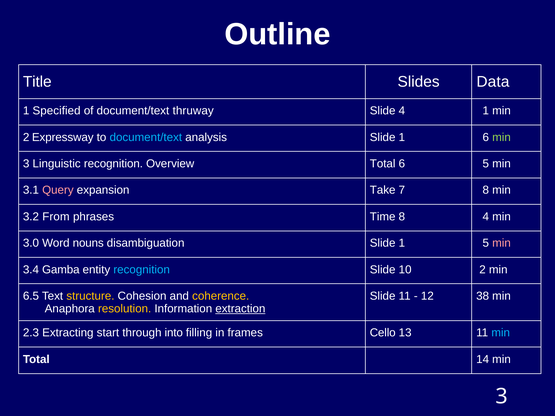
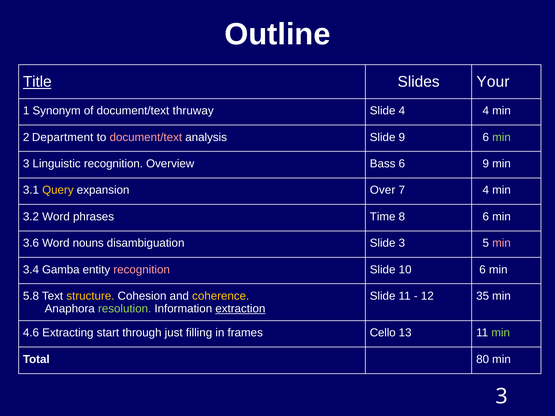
Title underline: none -> present
Data: Data -> Your
Specified: Specified -> Synonym
4 1: 1 -> 4
Expressway: Expressway -> Department
document/text at (146, 137) colour: light blue -> pink
analysis Slide 1: 1 -> 9
Overview Total: Total -> Bass
6 5: 5 -> 9
Query colour: pink -> yellow
Take: Take -> Over
7 8: 8 -> 4
3.2 From: From -> Word
8 4: 4 -> 6
3.0: 3.0 -> 3.6
disambiguation Slide 1: 1 -> 3
recognition at (142, 270) colour: light blue -> pink
10 2: 2 -> 6
6.5: 6.5 -> 5.8
38: 38 -> 35
resolution colour: yellow -> light green
2.3: 2.3 -> 4.6
into: into -> just
min at (501, 333) colour: light blue -> light green
14: 14 -> 80
